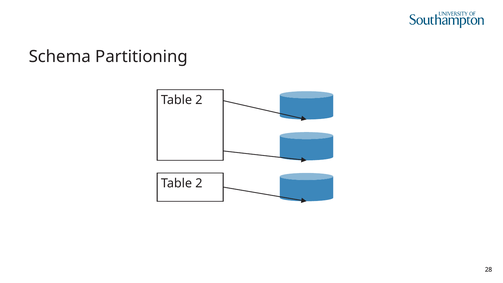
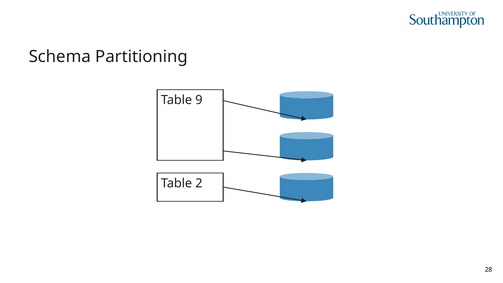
2 at (199, 100): 2 -> 9
